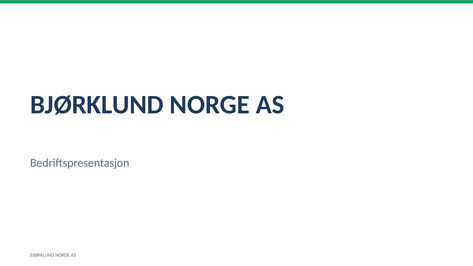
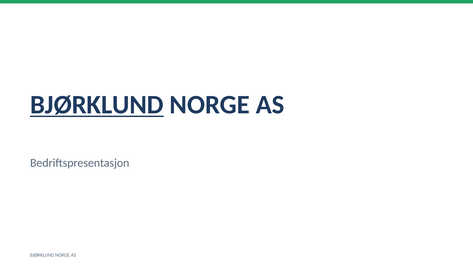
BJØRKLUND at (97, 105) underline: none -> present
